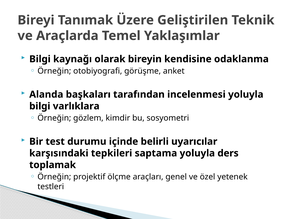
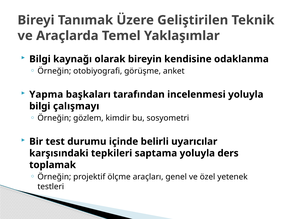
Alanda: Alanda -> Yapma
varlıklara: varlıklara -> çalışmayı
